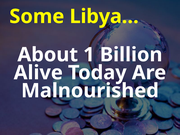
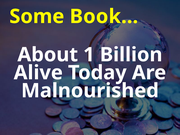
Libya…: Libya… -> Book…
